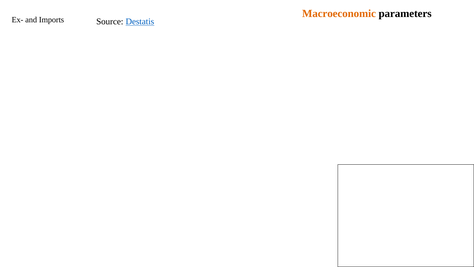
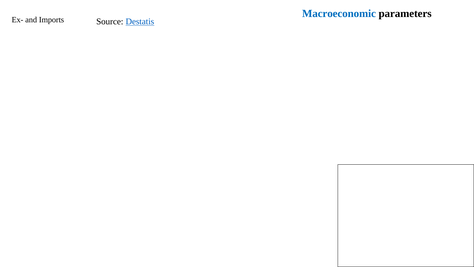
Macroeconomic colour: orange -> blue
